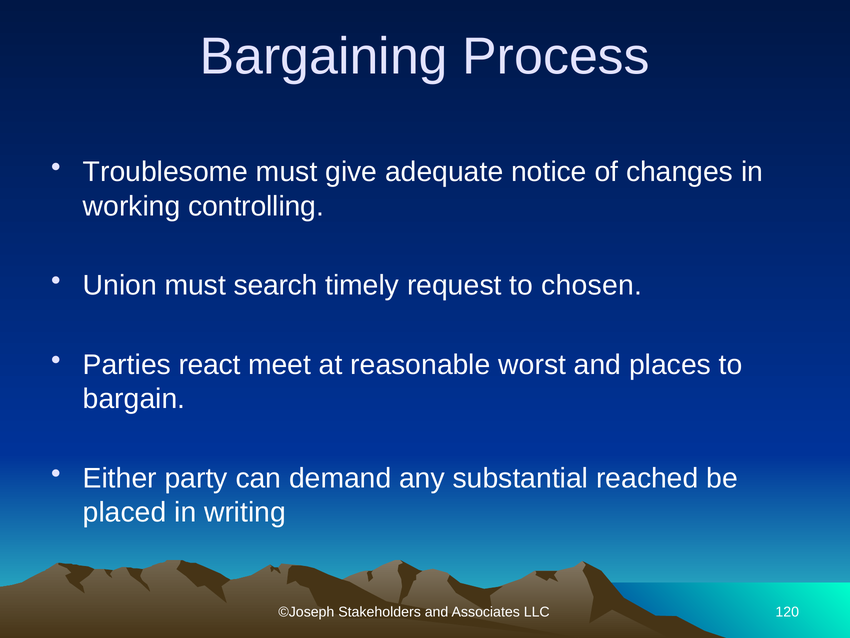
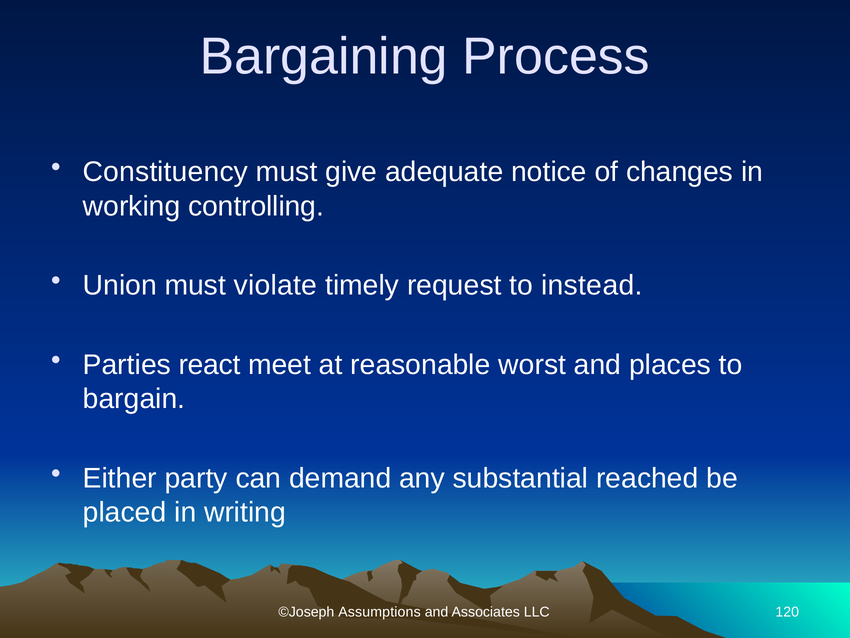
Troublesome: Troublesome -> Constituency
search: search -> violate
chosen: chosen -> instead
Stakeholders: Stakeholders -> Assumptions
